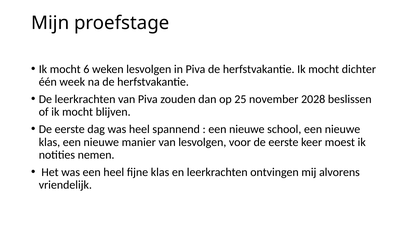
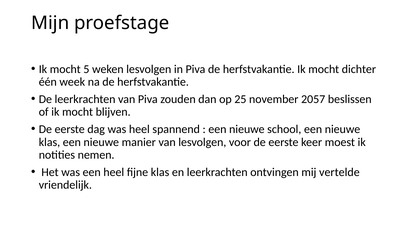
6: 6 -> 5
2028: 2028 -> 2057
alvorens: alvorens -> vertelde
